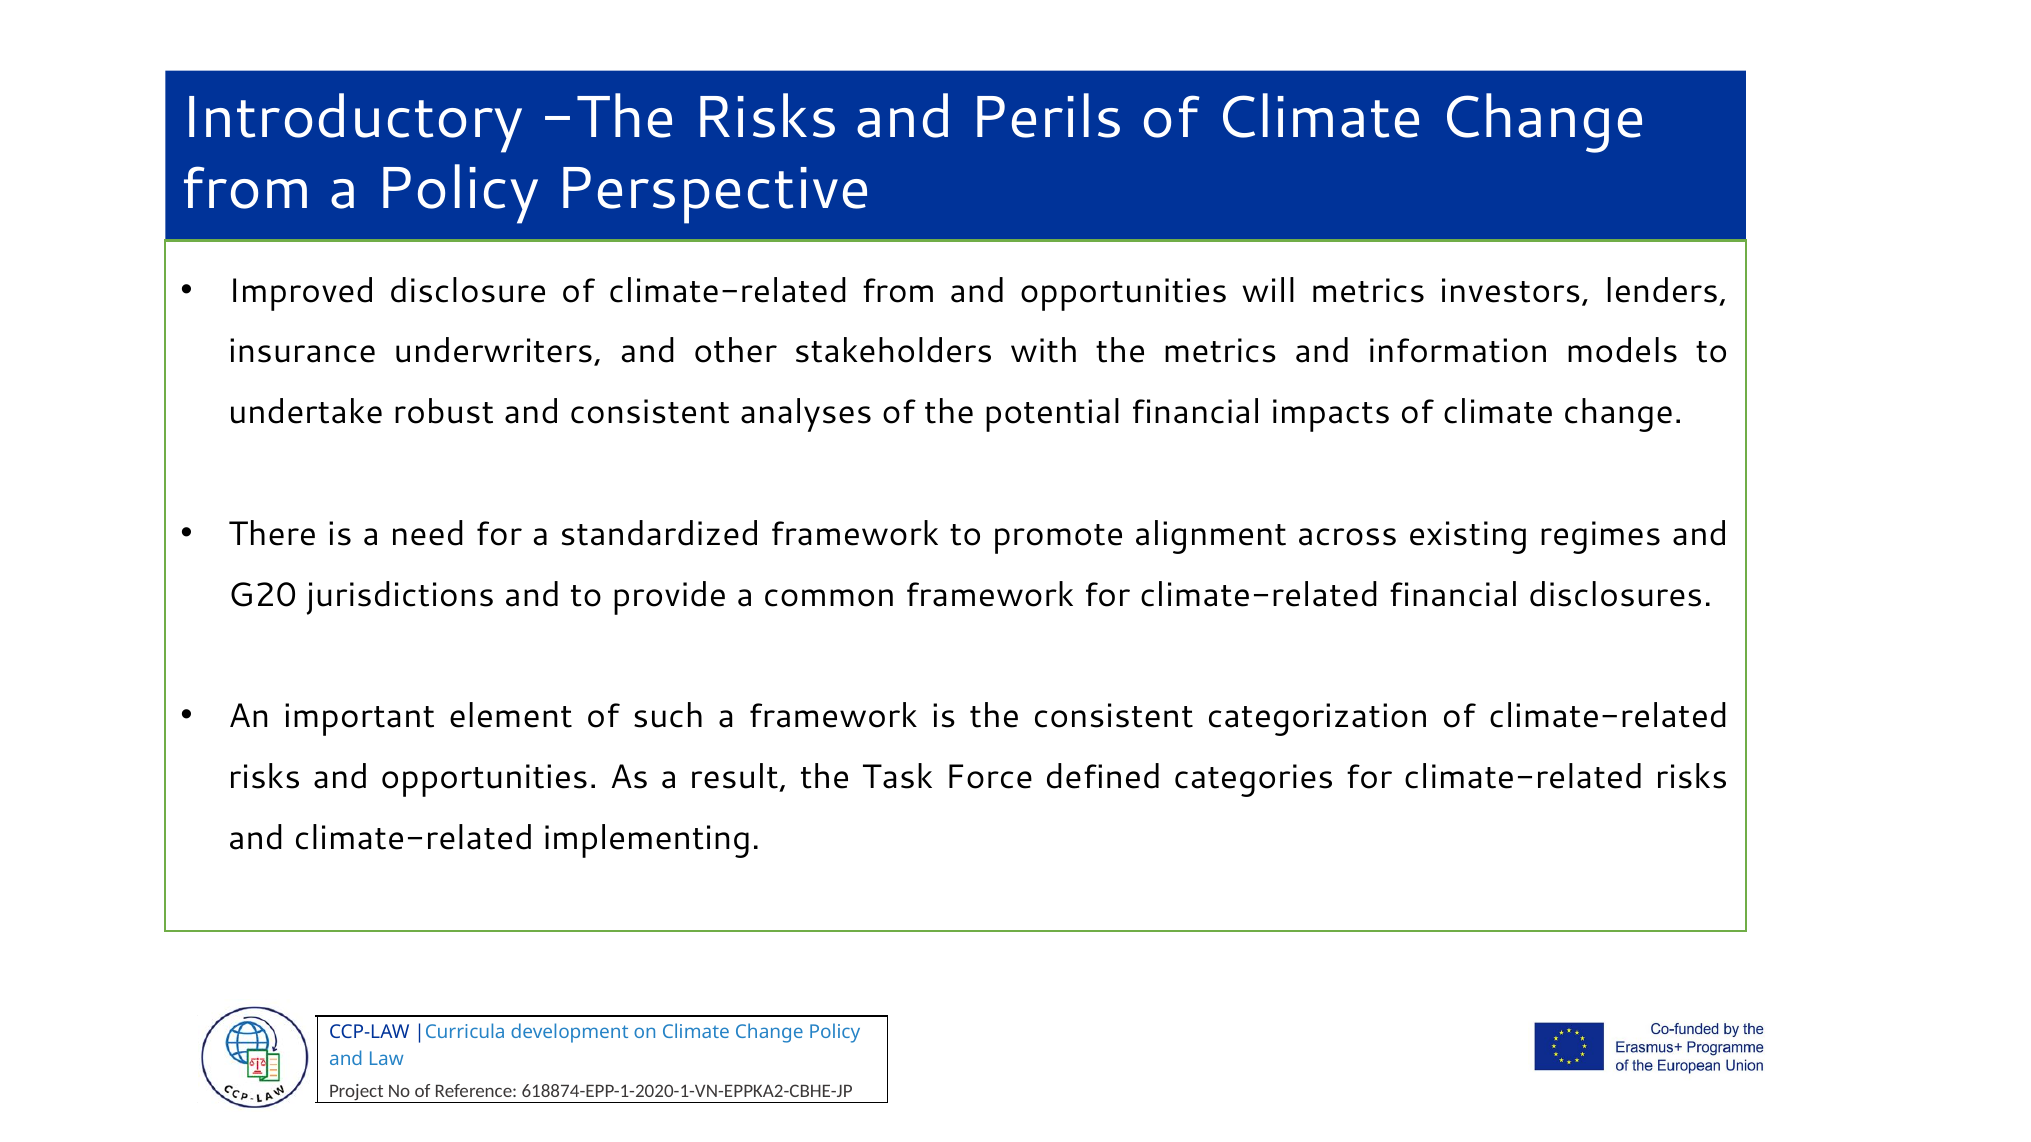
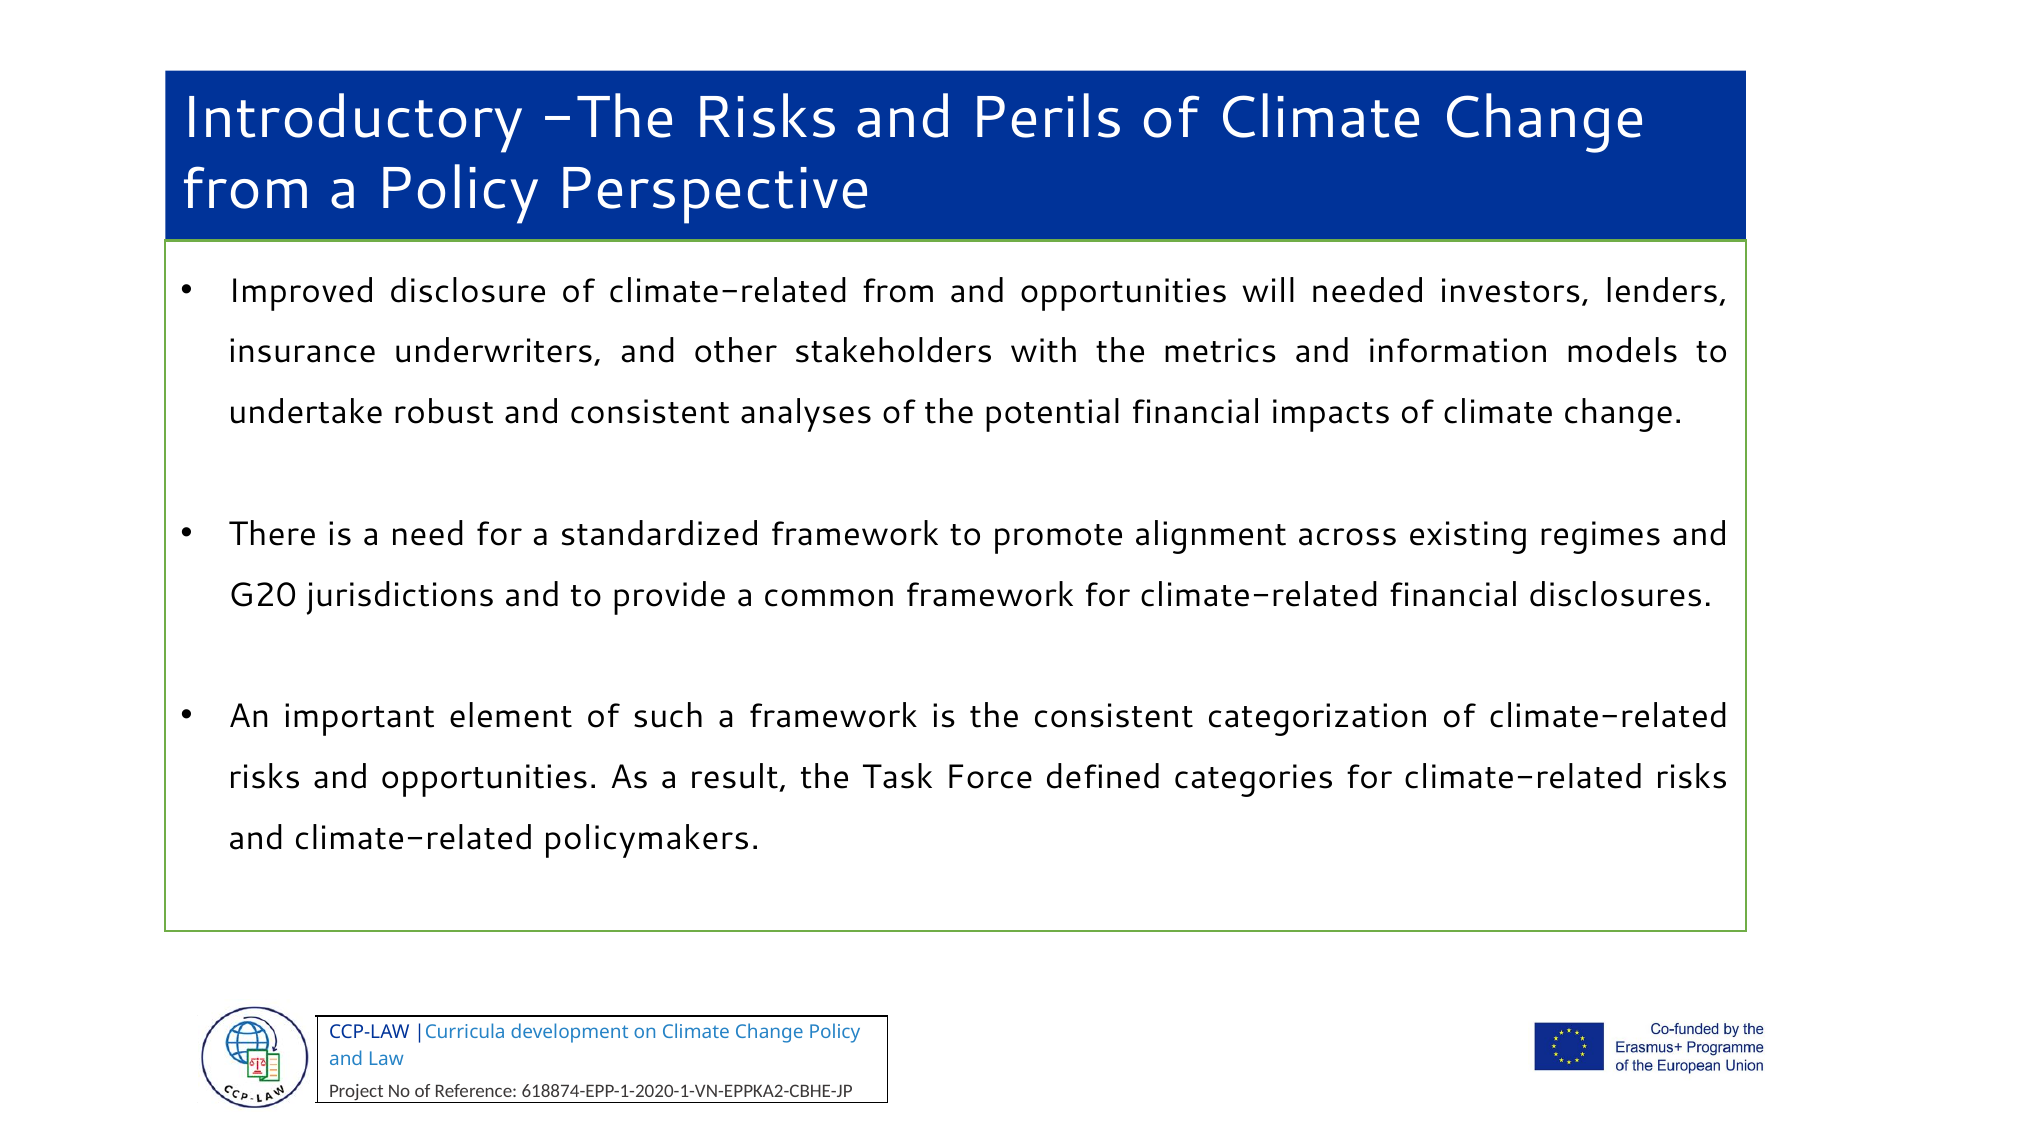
will metrics: metrics -> needed
implementing: implementing -> policymakers
